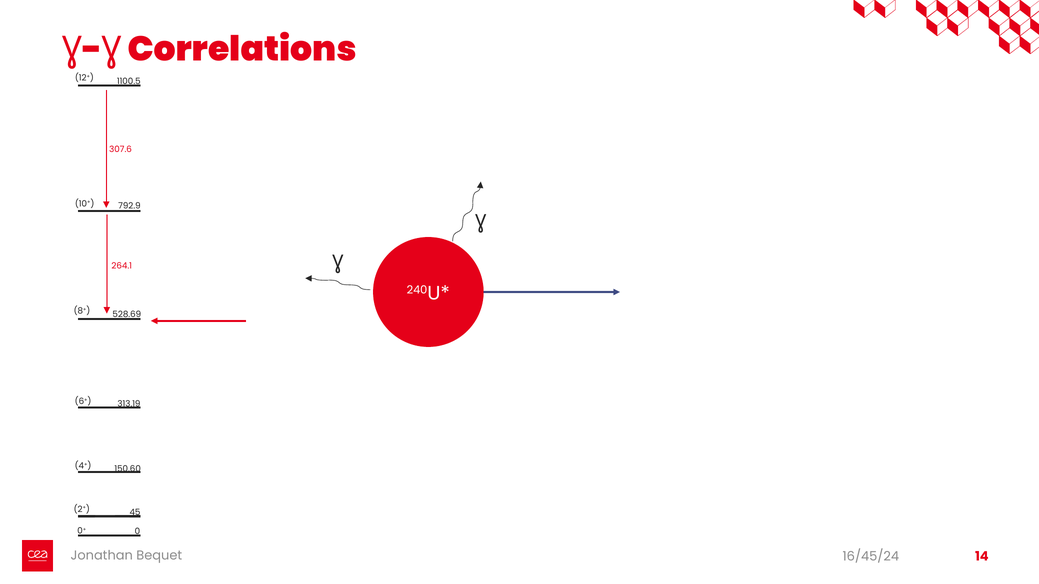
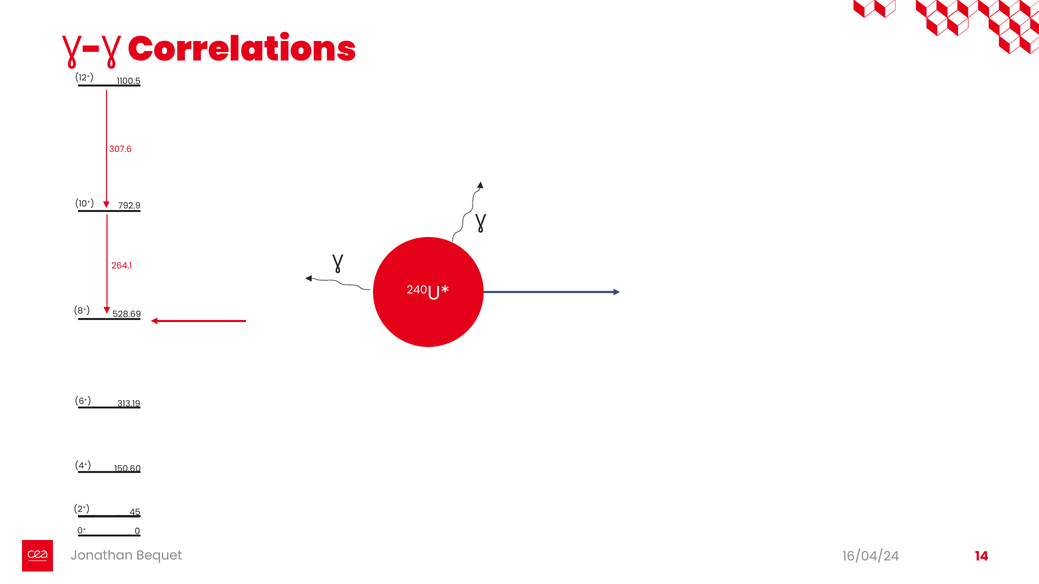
16/45/24: 16/45/24 -> 16/04/24
